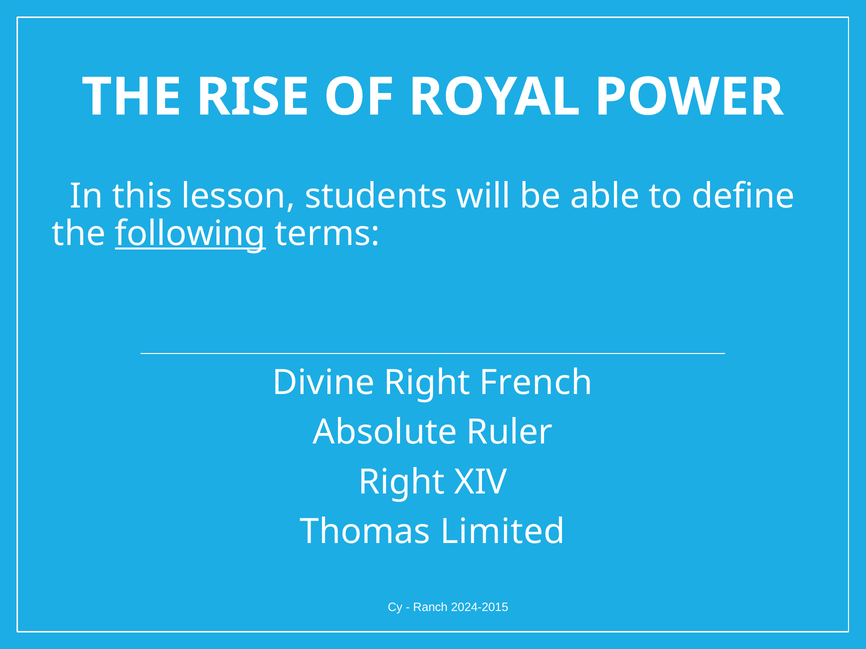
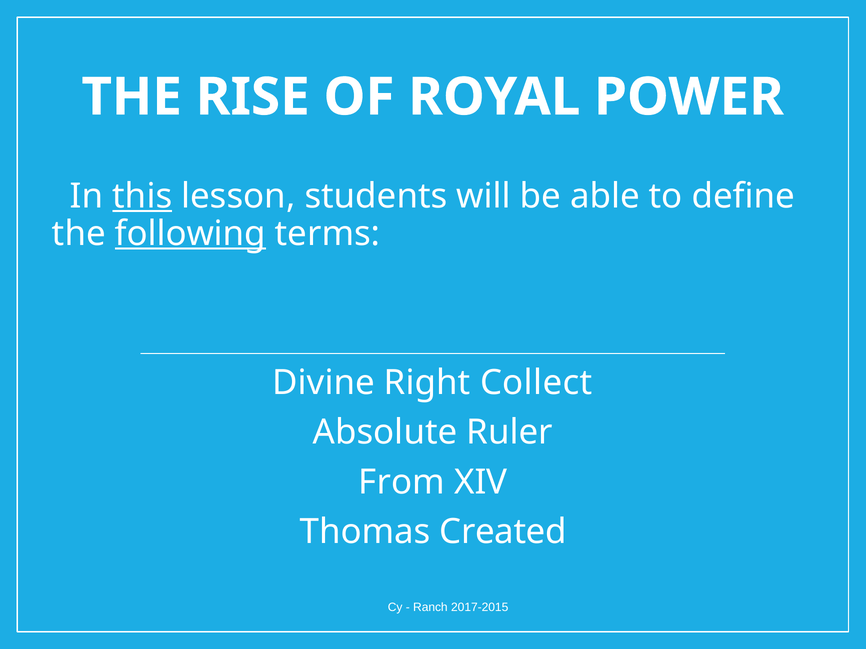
this underline: none -> present
French: French -> Collect
Right at (402, 482): Right -> From
Limited: Limited -> Created
2024-2015: 2024-2015 -> 2017-2015
